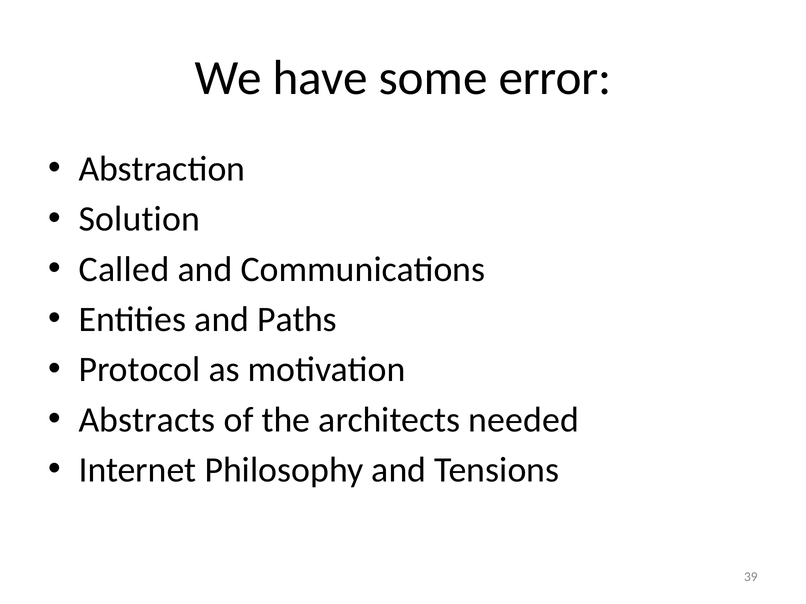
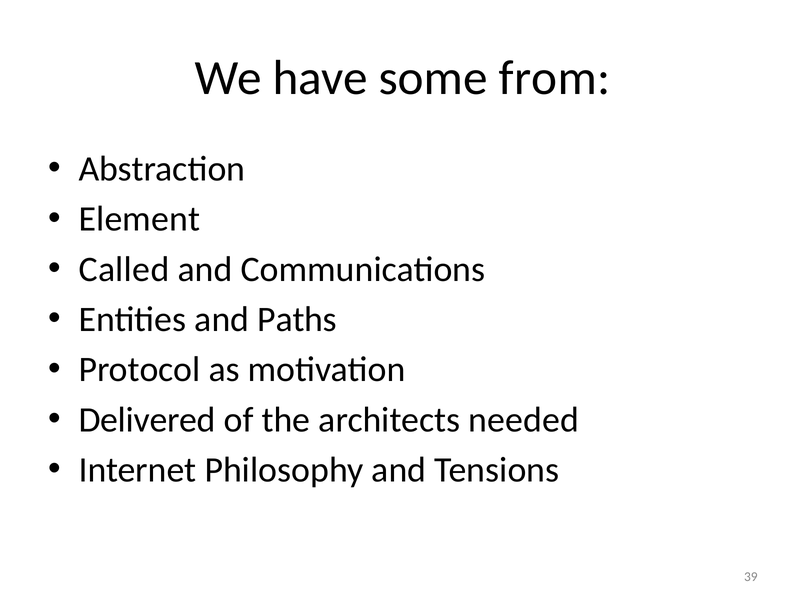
error: error -> from
Solution: Solution -> Element
Abstracts: Abstracts -> Delivered
